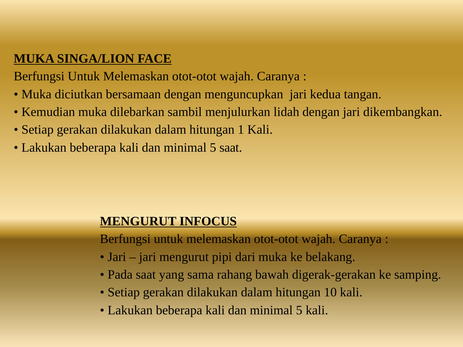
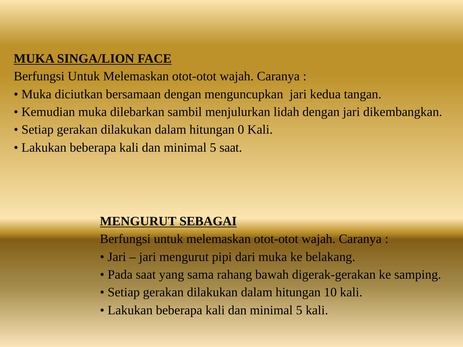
1: 1 -> 0
INFOCUS: INFOCUS -> SEBAGAI
